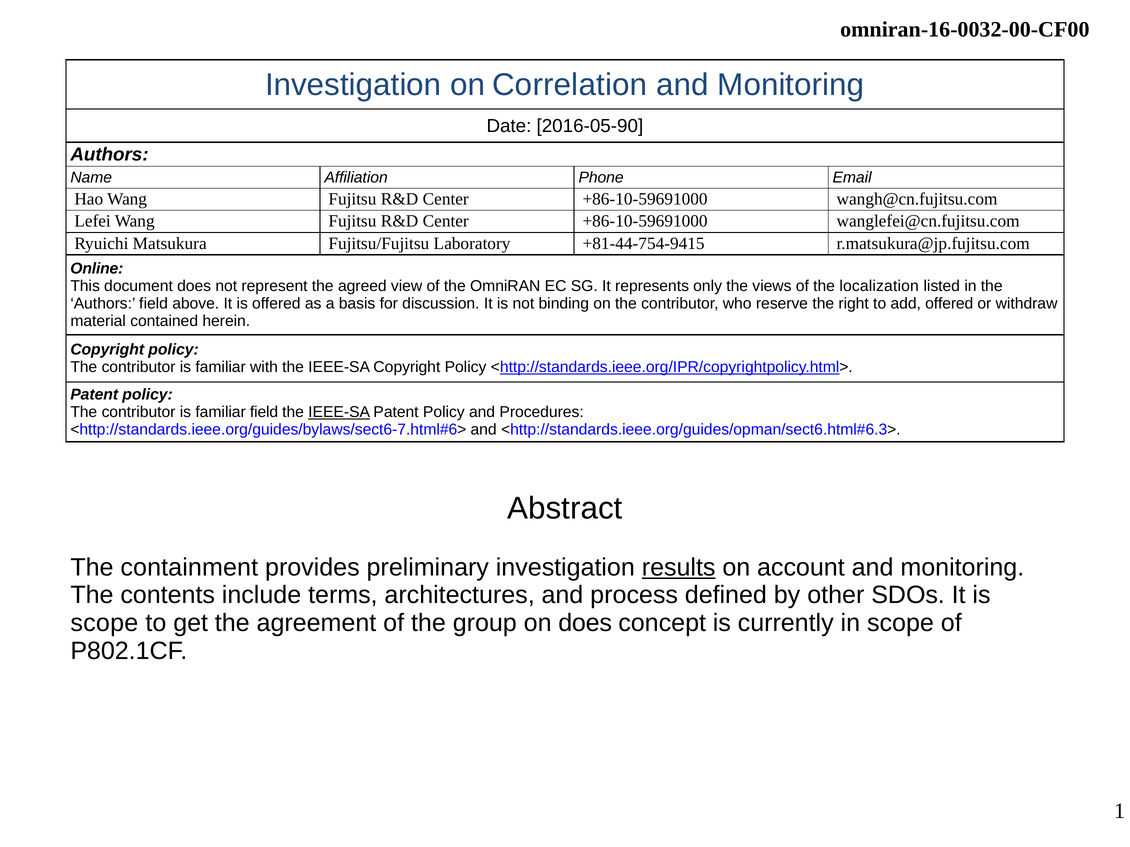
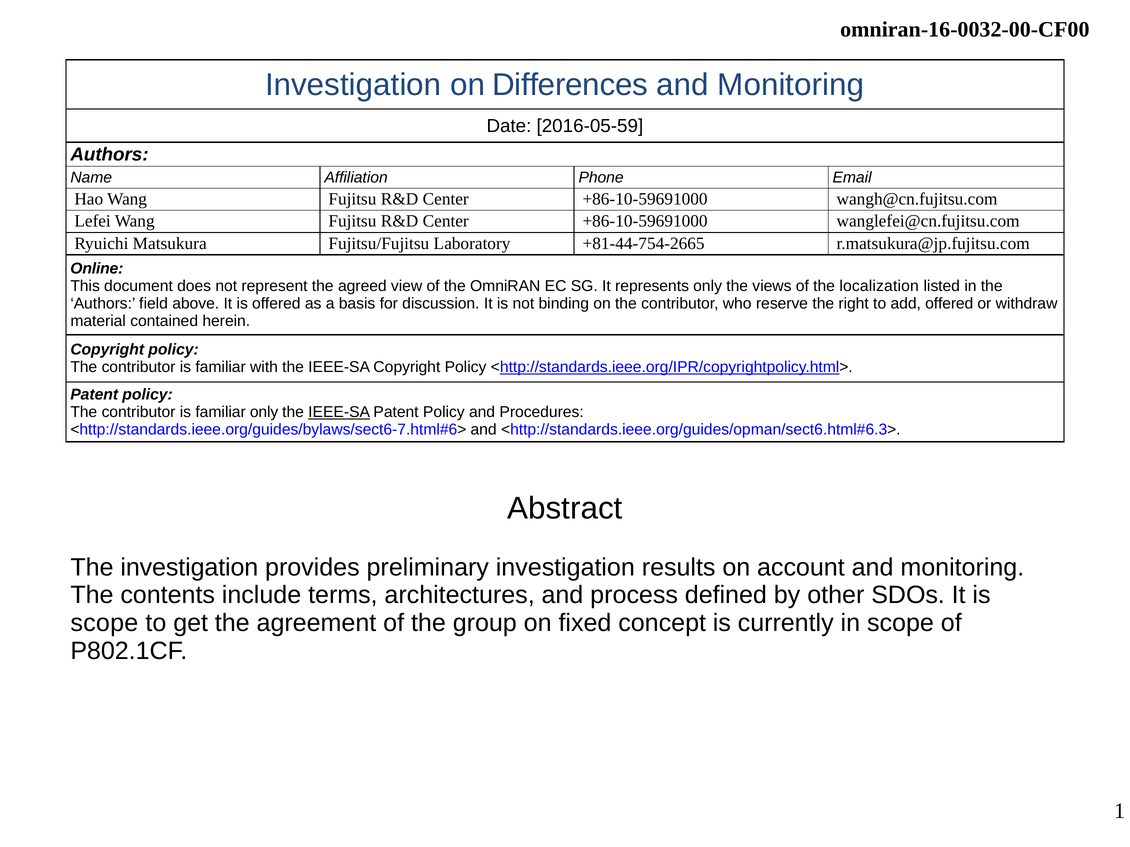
Correlation: Correlation -> Differences
2016-05-90: 2016-05-90 -> 2016-05-59
+81-44-754-9415: +81-44-754-9415 -> +81-44-754-2665
familiar field: field -> only
The containment: containment -> investigation
results underline: present -> none
on does: does -> fixed
